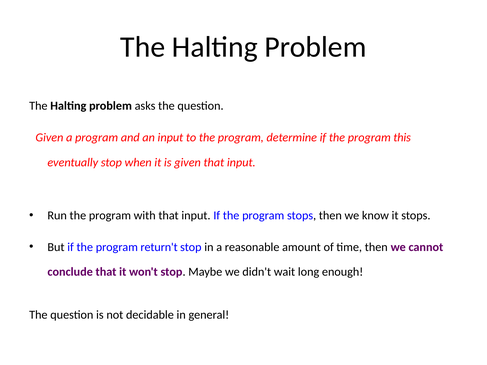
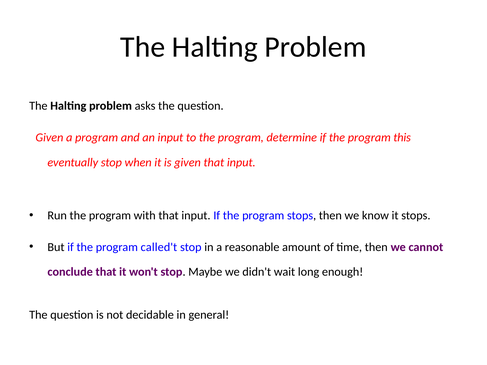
return't: return't -> called't
